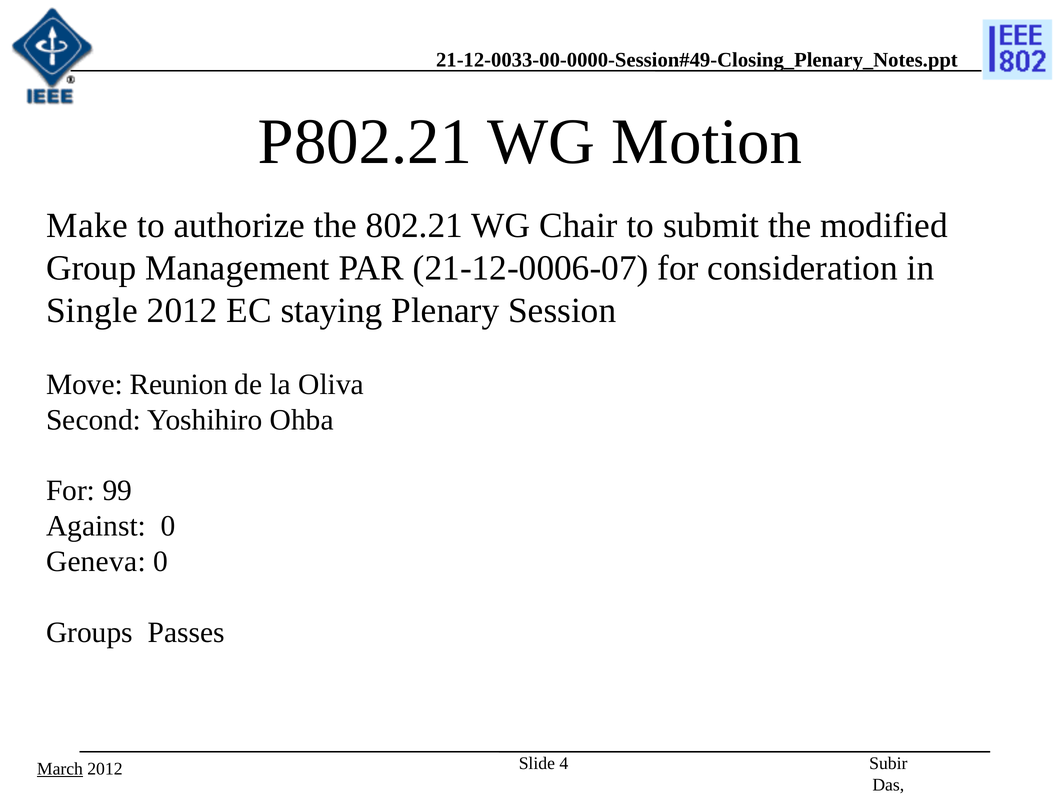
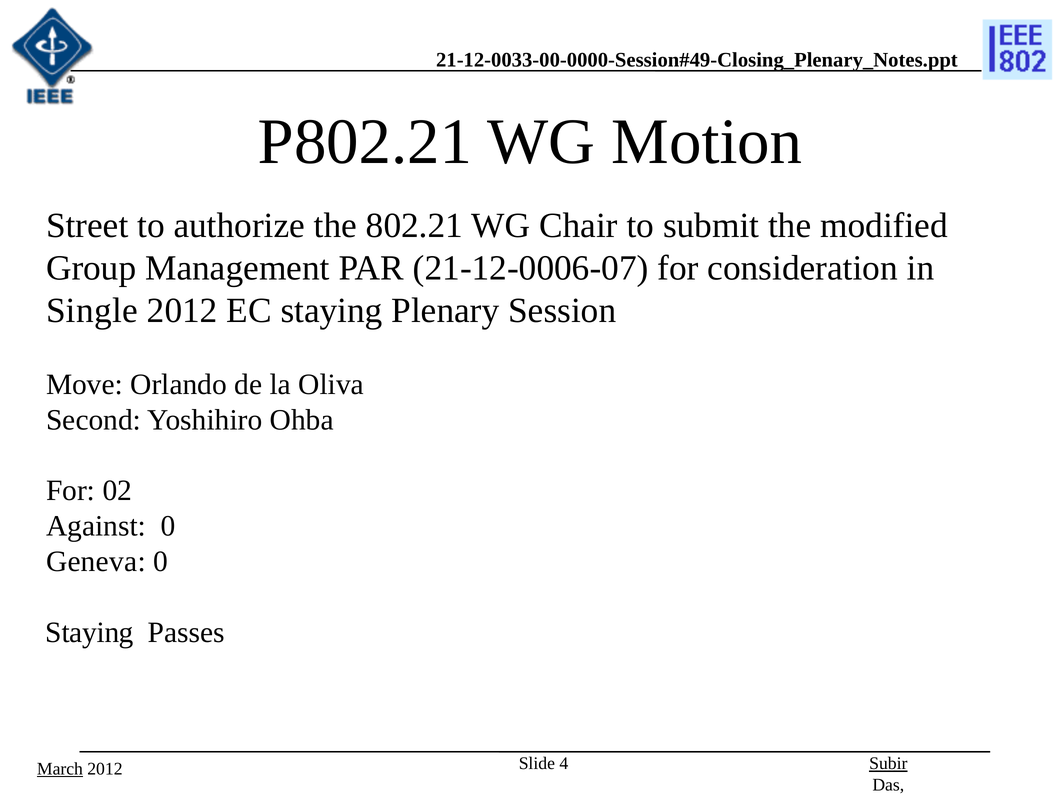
Make: Make -> Street
Reunion: Reunion -> Orlando
99: 99 -> 02
Groups at (89, 632): Groups -> Staying
Subir underline: none -> present
